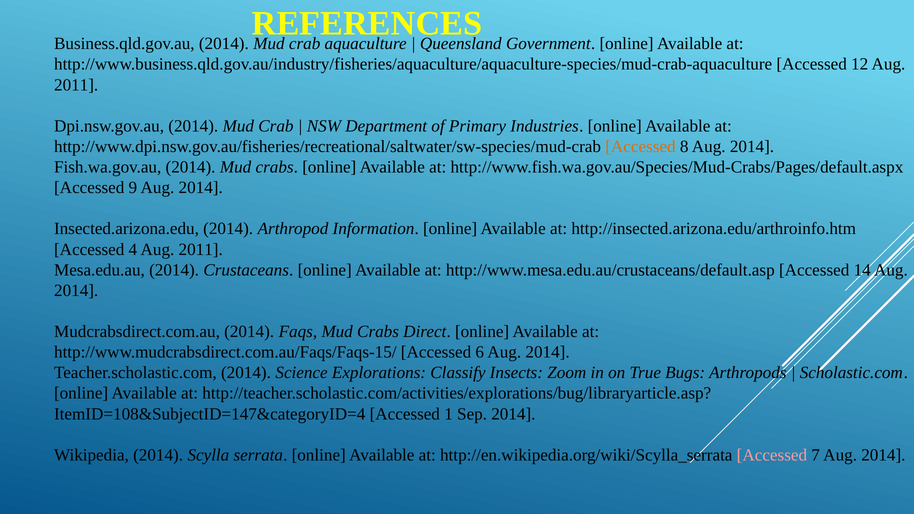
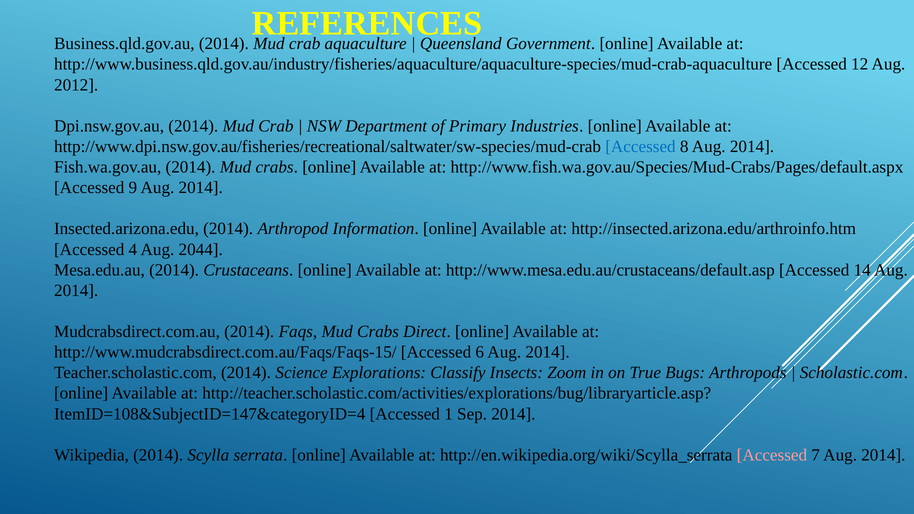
2011 at (76, 85): 2011 -> 2012
Accessed at (640, 147) colour: orange -> blue
4 Aug 2011: 2011 -> 2044
